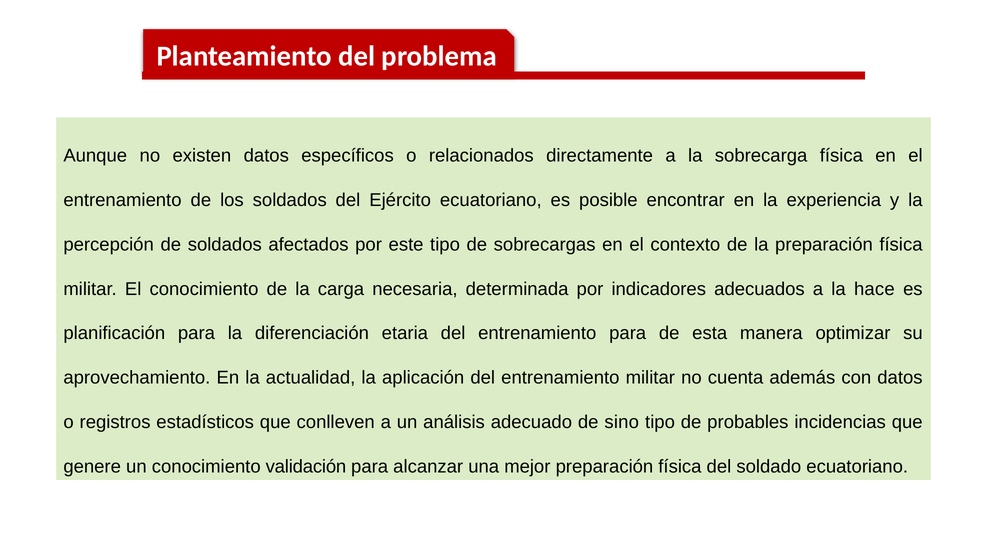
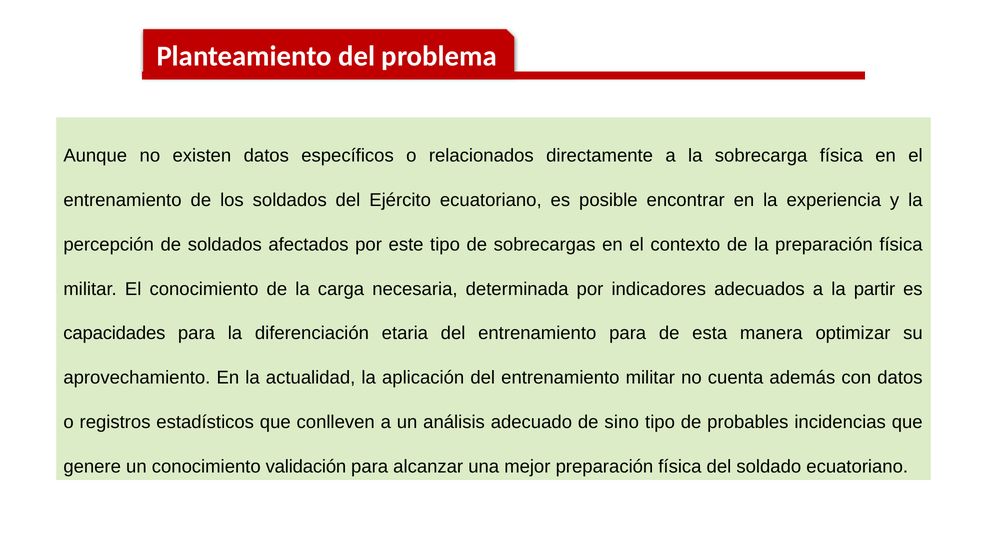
hace: hace -> partir
planificación: planificación -> capacidades
